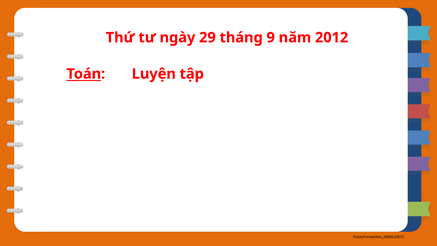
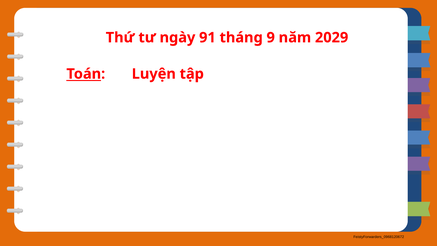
29: 29 -> 91
2012: 2012 -> 2029
